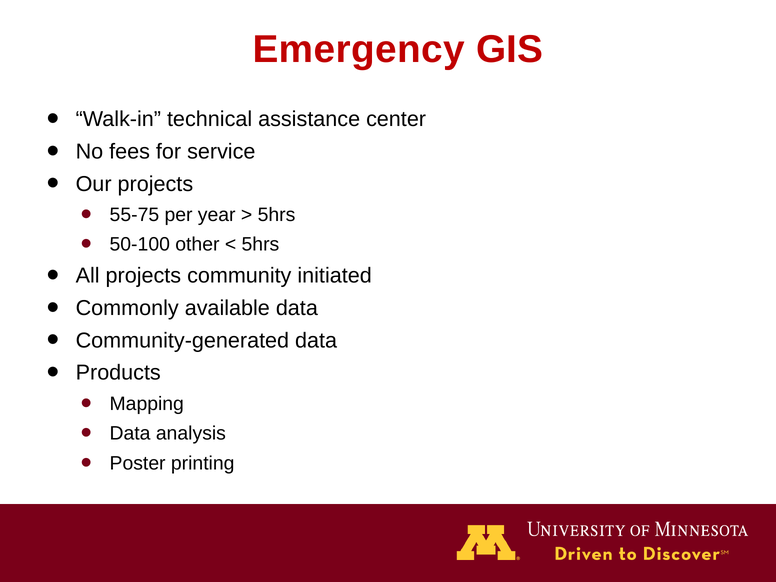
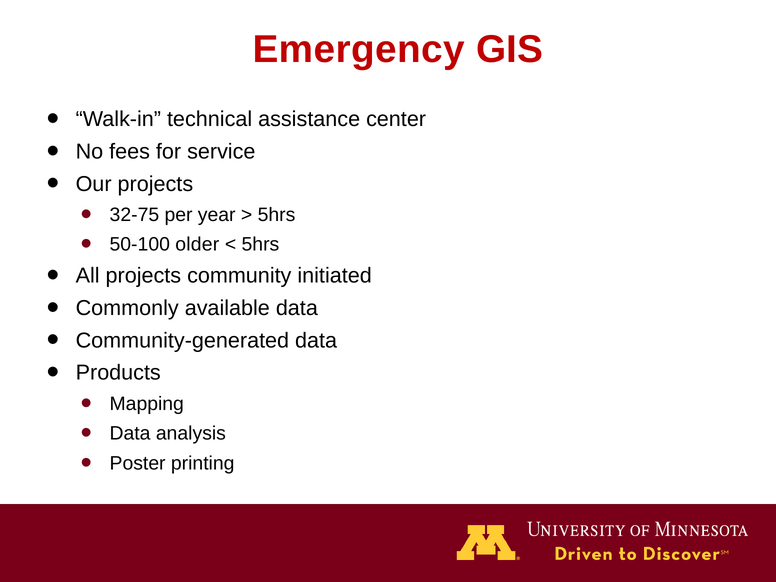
55-75: 55-75 -> 32-75
other: other -> older
